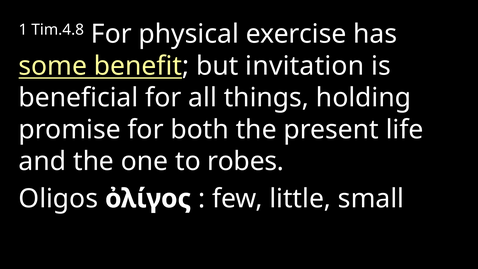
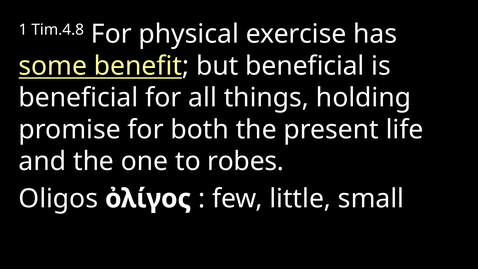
but invitation: invitation -> beneficial
